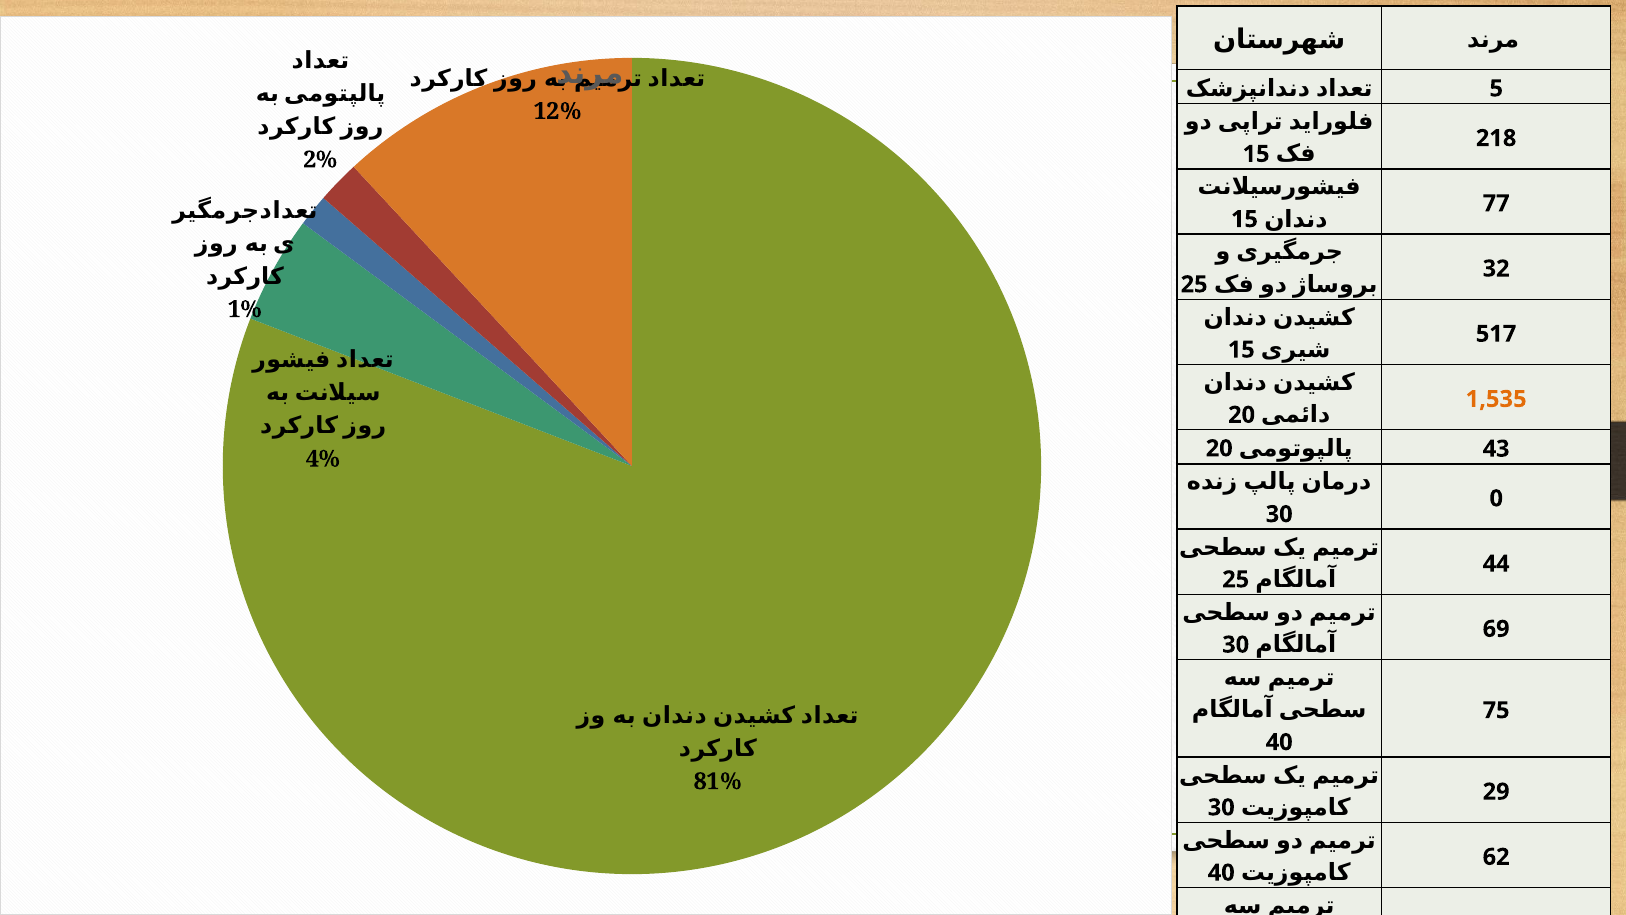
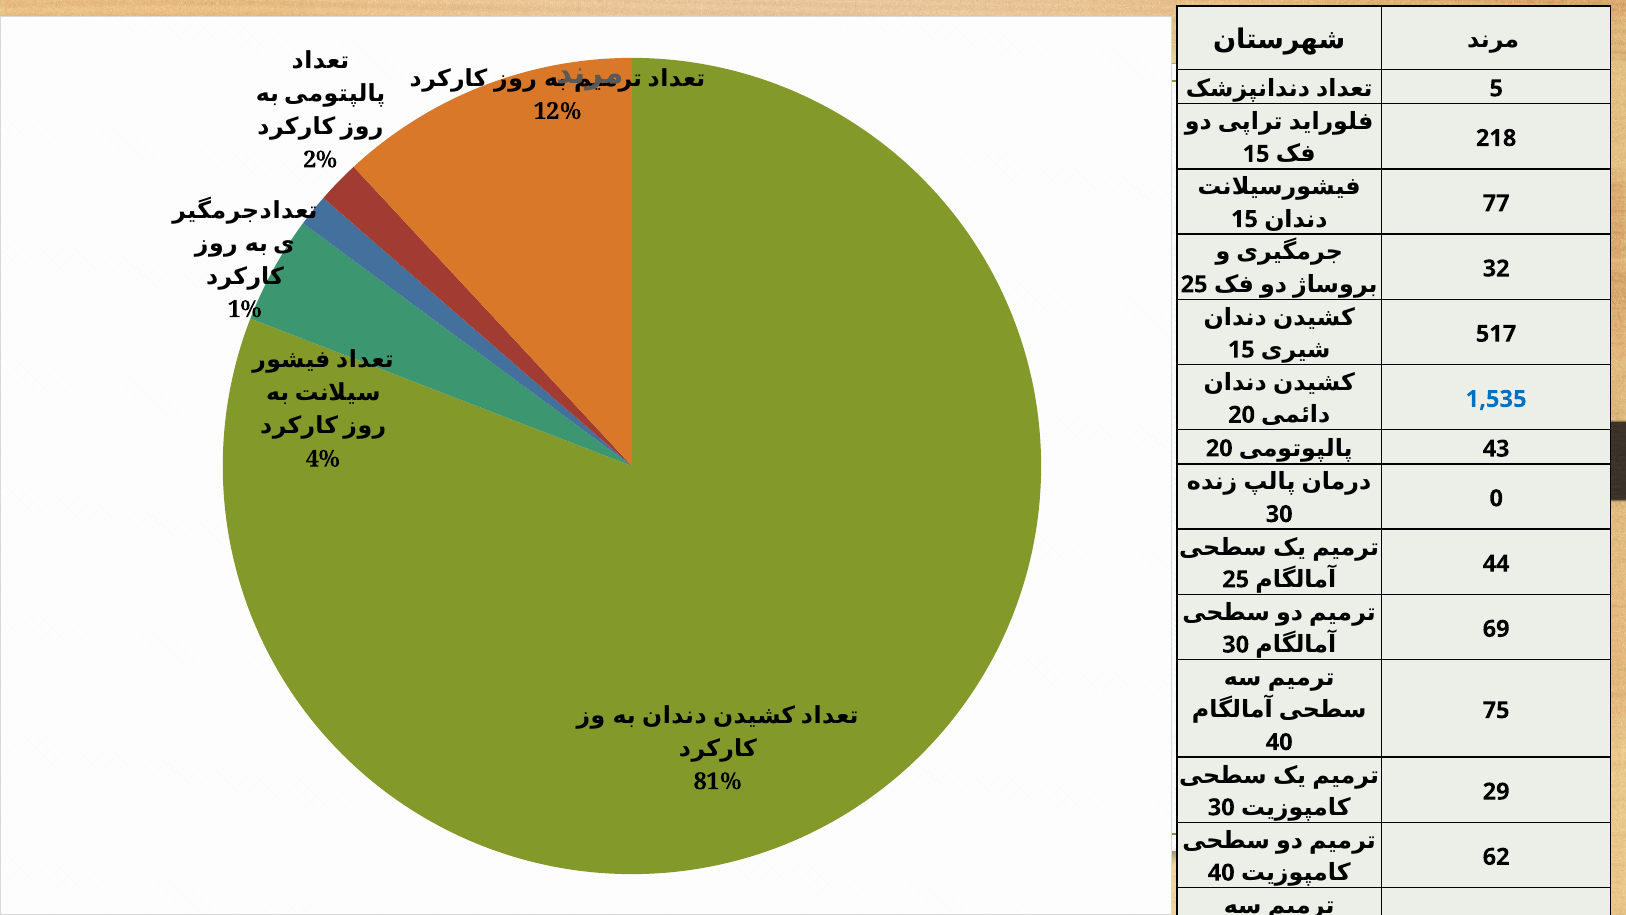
1,535 colour: orange -> blue
